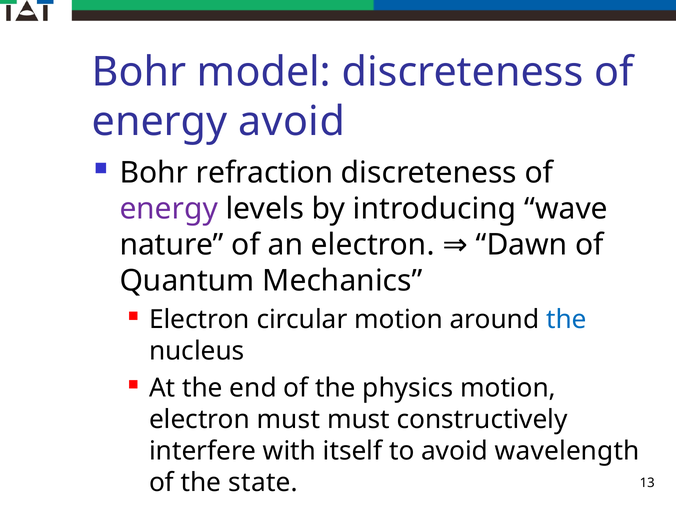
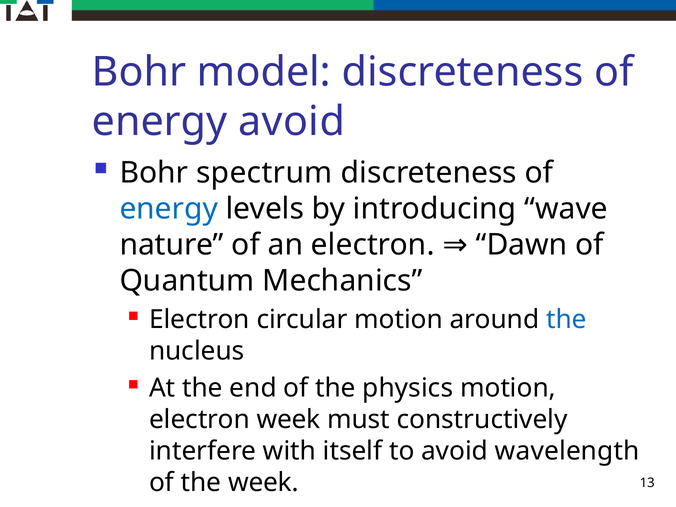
refraction: refraction -> spectrum
energy at (169, 209) colour: purple -> blue
electron must: must -> week
the state: state -> week
